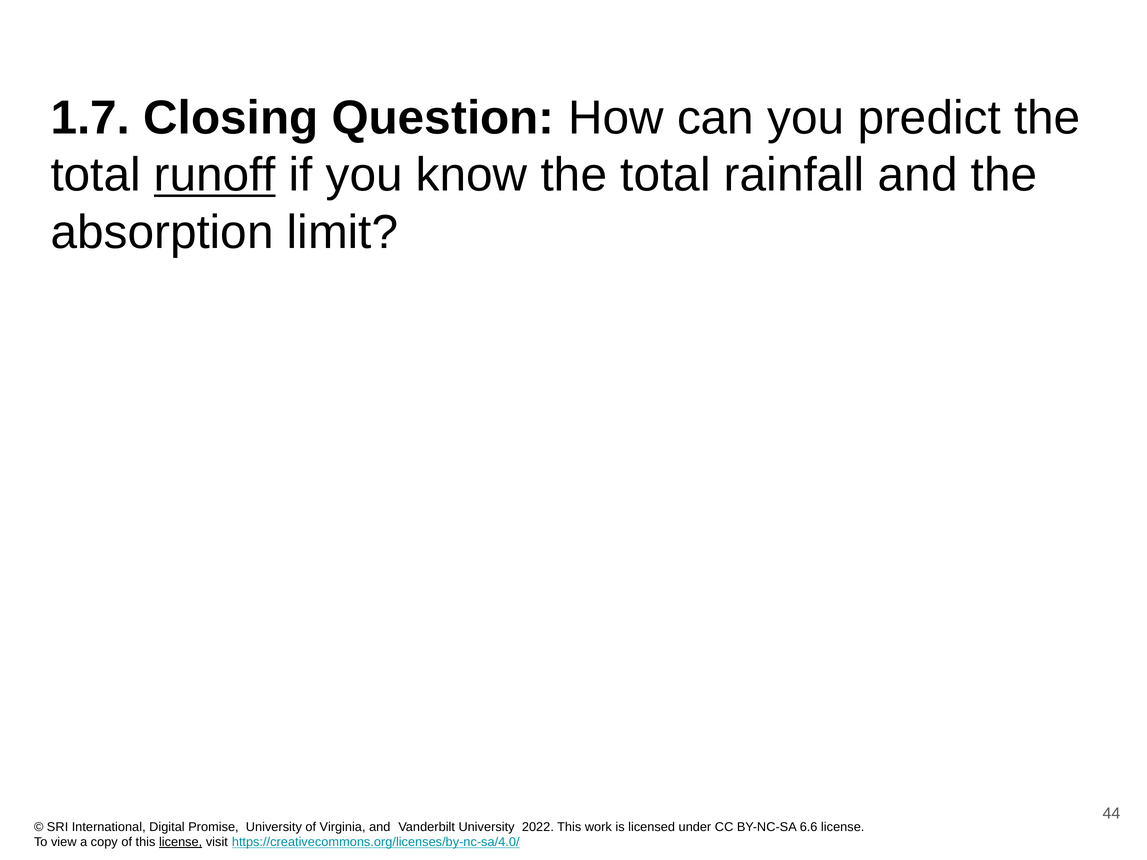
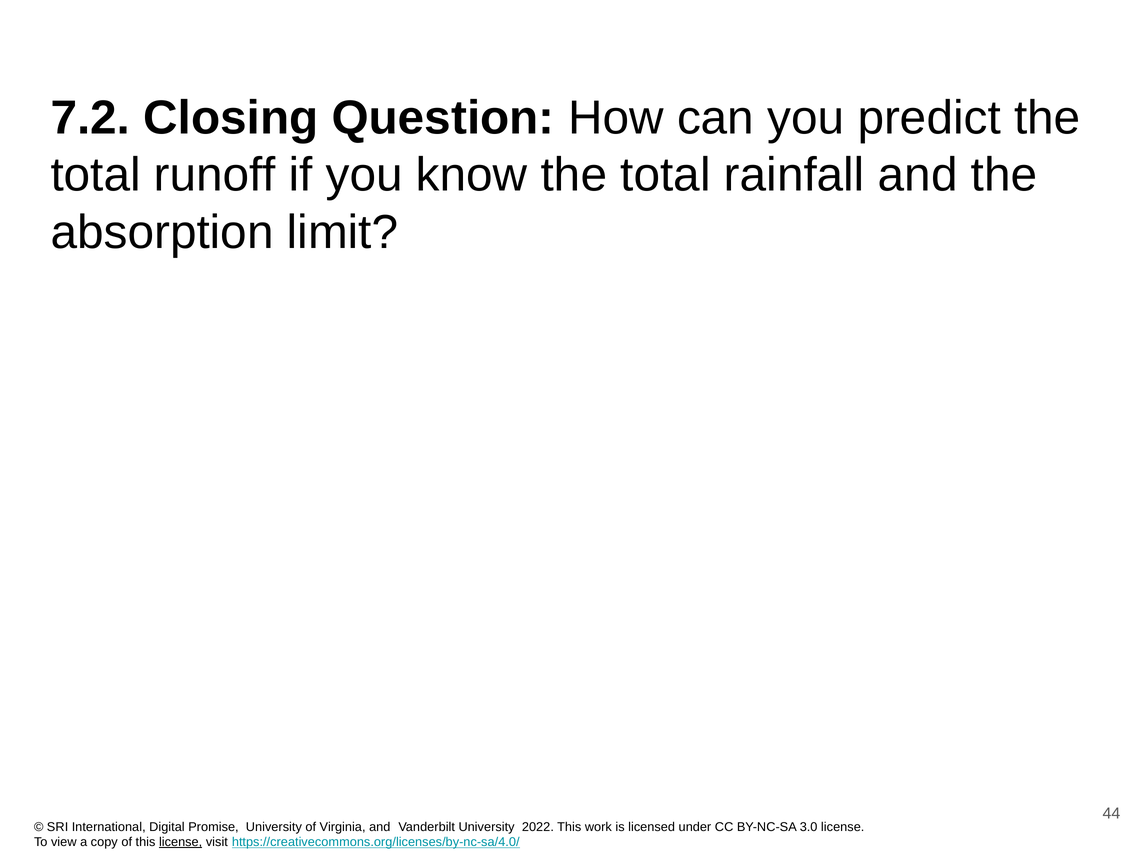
1.7: 1.7 -> 7.2
runoff underline: present -> none
6.6: 6.6 -> 3.0
